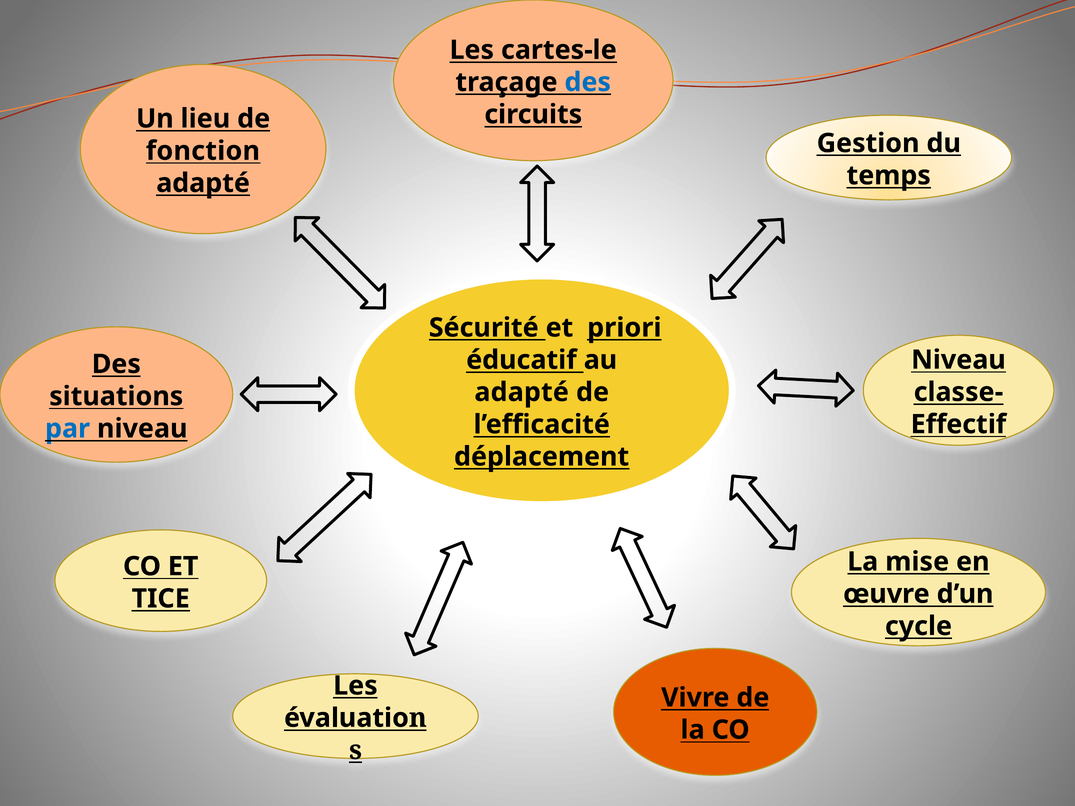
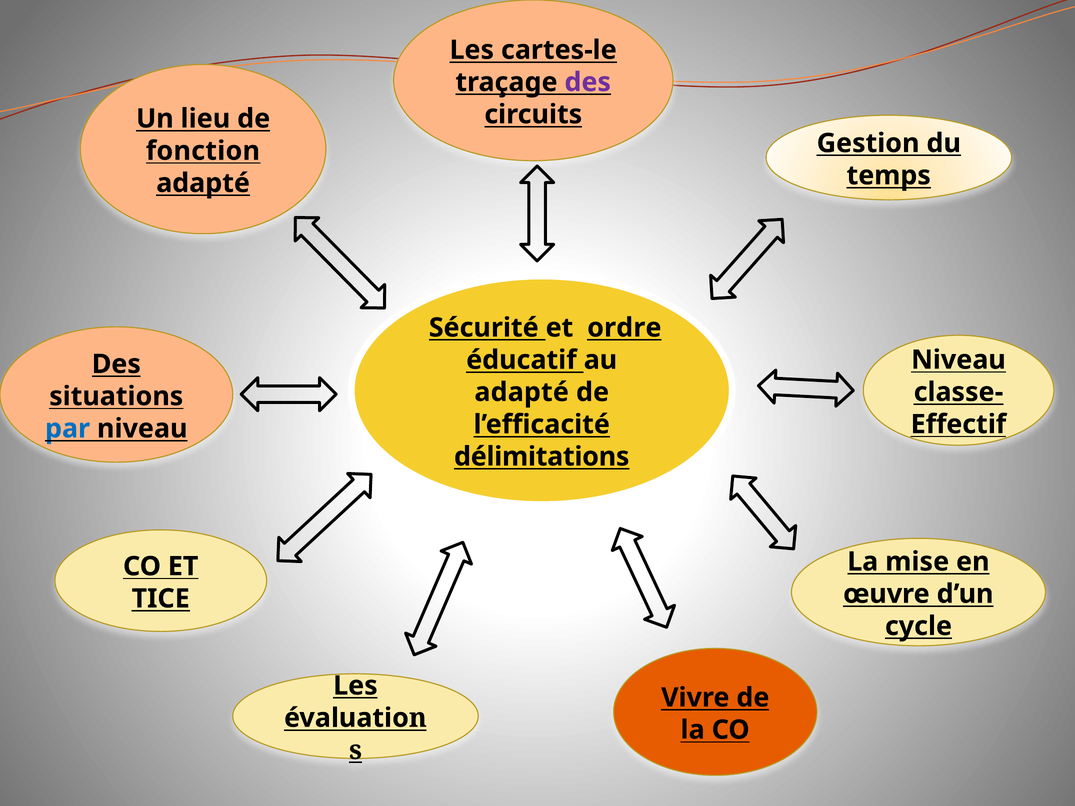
des at (588, 82) colour: blue -> purple
priori: priori -> ordre
déplacement: déplacement -> délimitations
